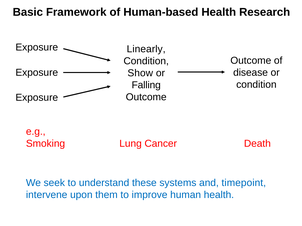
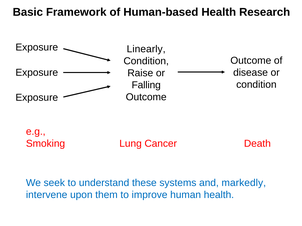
Show: Show -> Raise
timepoint: timepoint -> markedly
